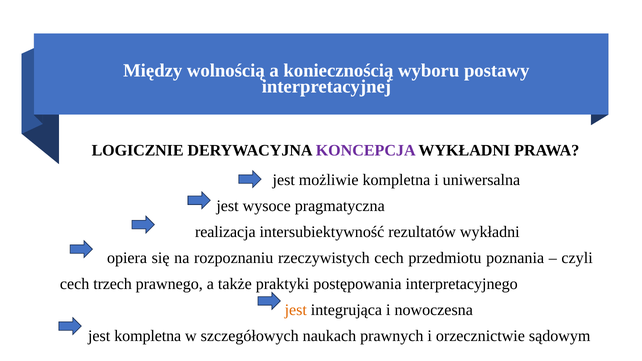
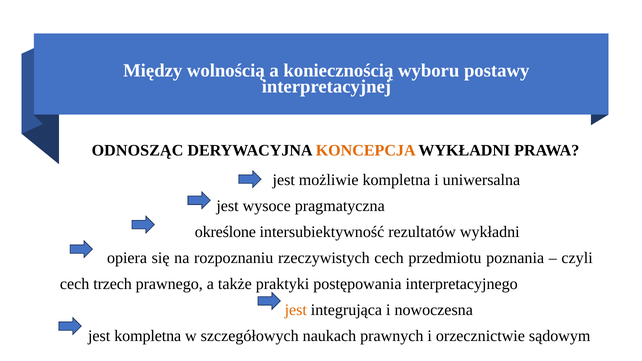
LOGICZNIE: LOGICZNIE -> ODNOSZĄC
KONCEPCJA colour: purple -> orange
realizacja: realizacja -> określone
